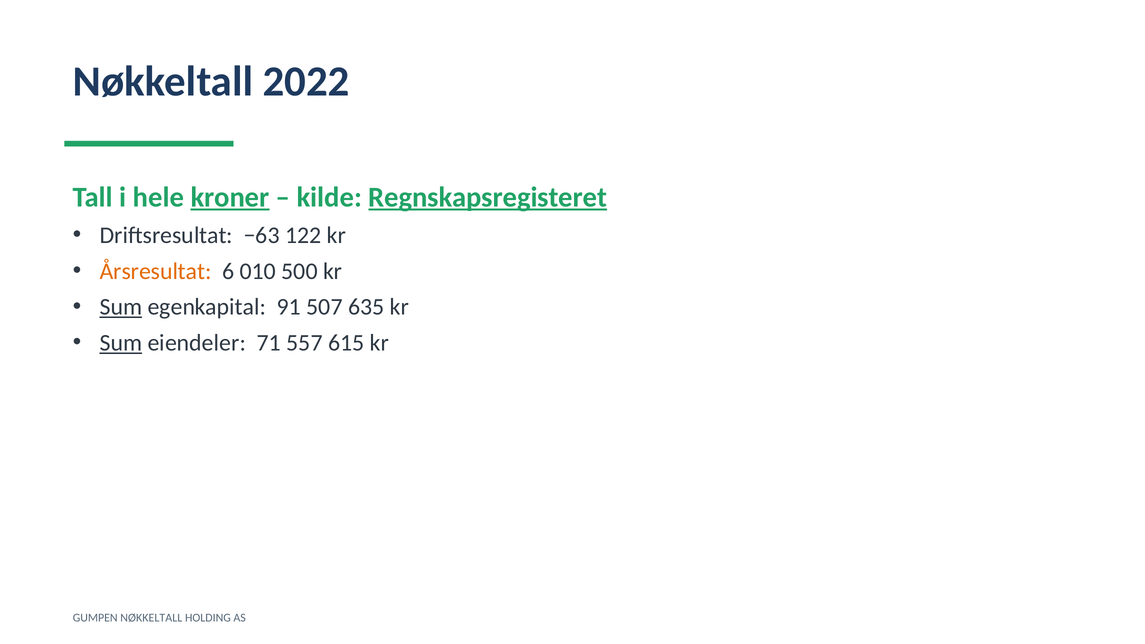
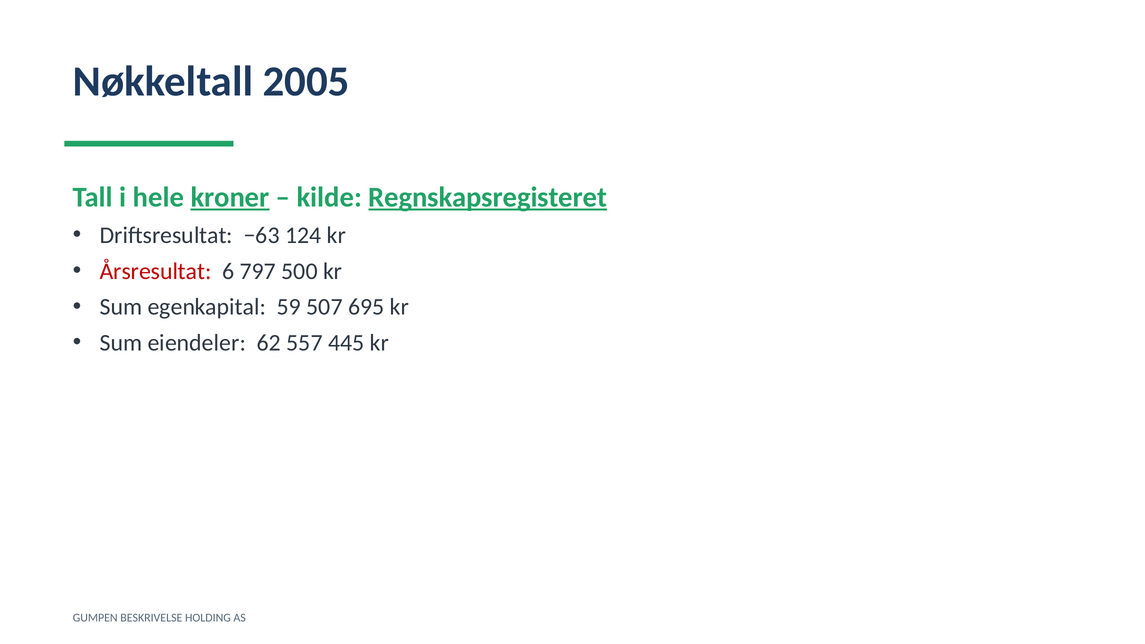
2022: 2022 -> 2005
122: 122 -> 124
Årsresultat colour: orange -> red
010: 010 -> 797
Sum at (121, 307) underline: present -> none
91: 91 -> 59
635: 635 -> 695
Sum at (121, 343) underline: present -> none
71: 71 -> 62
615: 615 -> 445
GUMPEN NØKKELTALL: NØKKELTALL -> BESKRIVELSE
